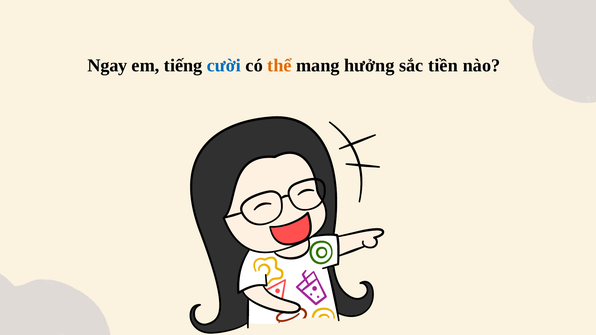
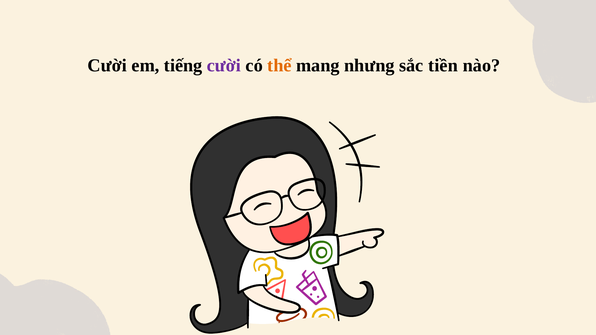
Ngay at (107, 66): Ngay -> Cười
cười at (224, 66) colour: blue -> purple
hưởng: hưởng -> nhưng
